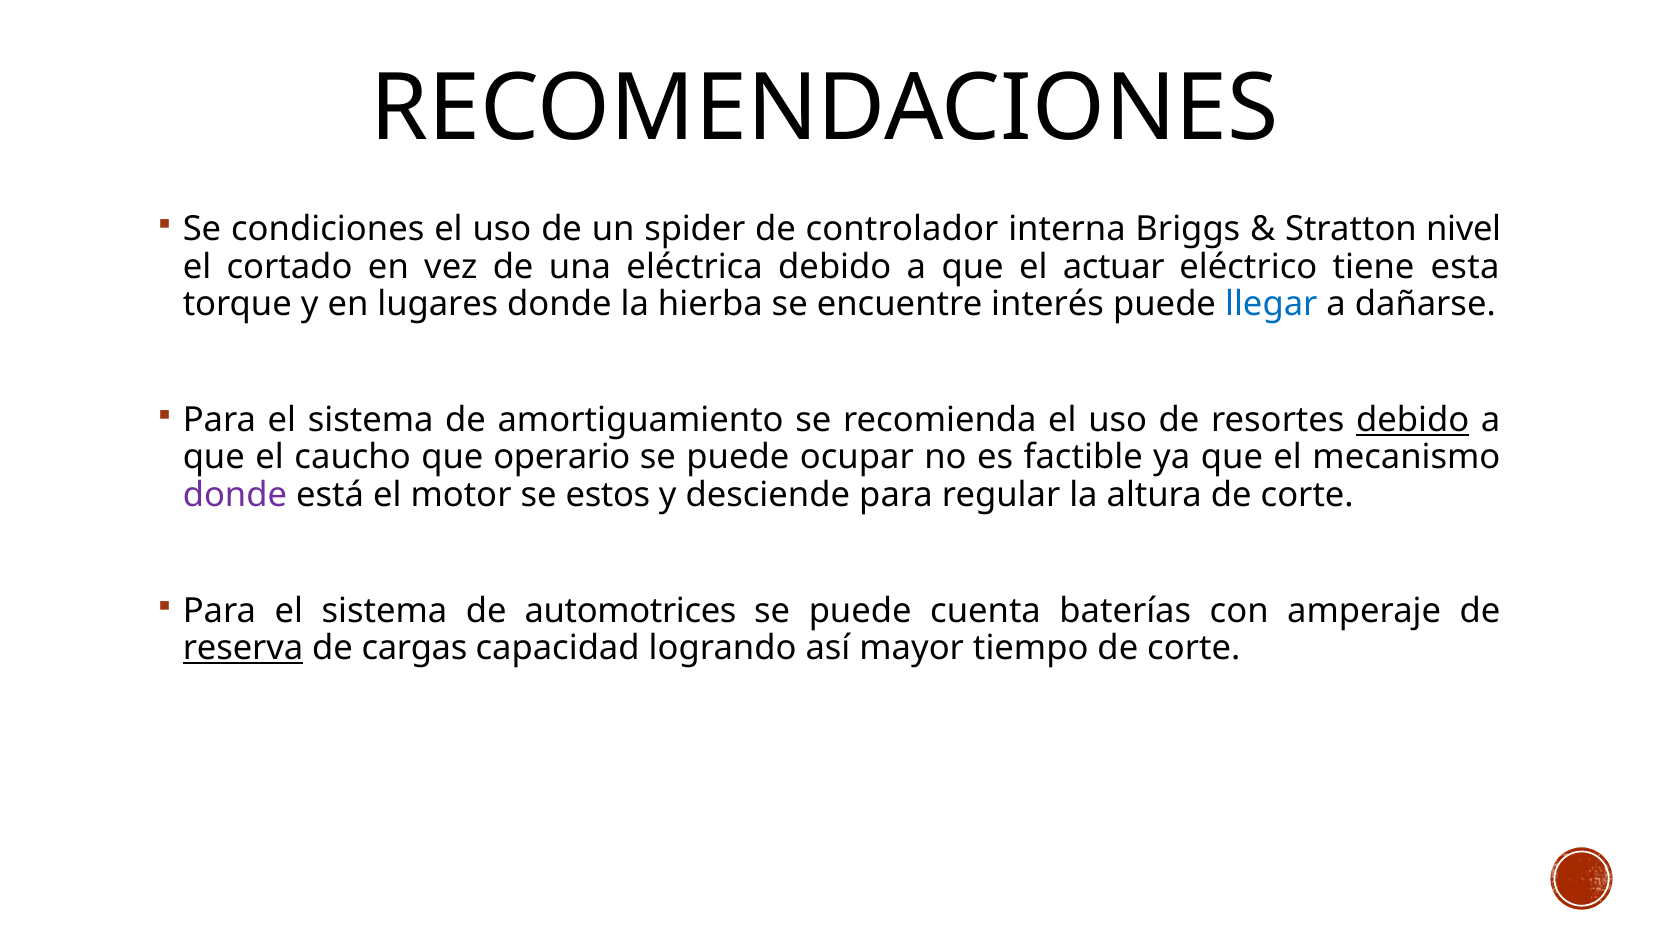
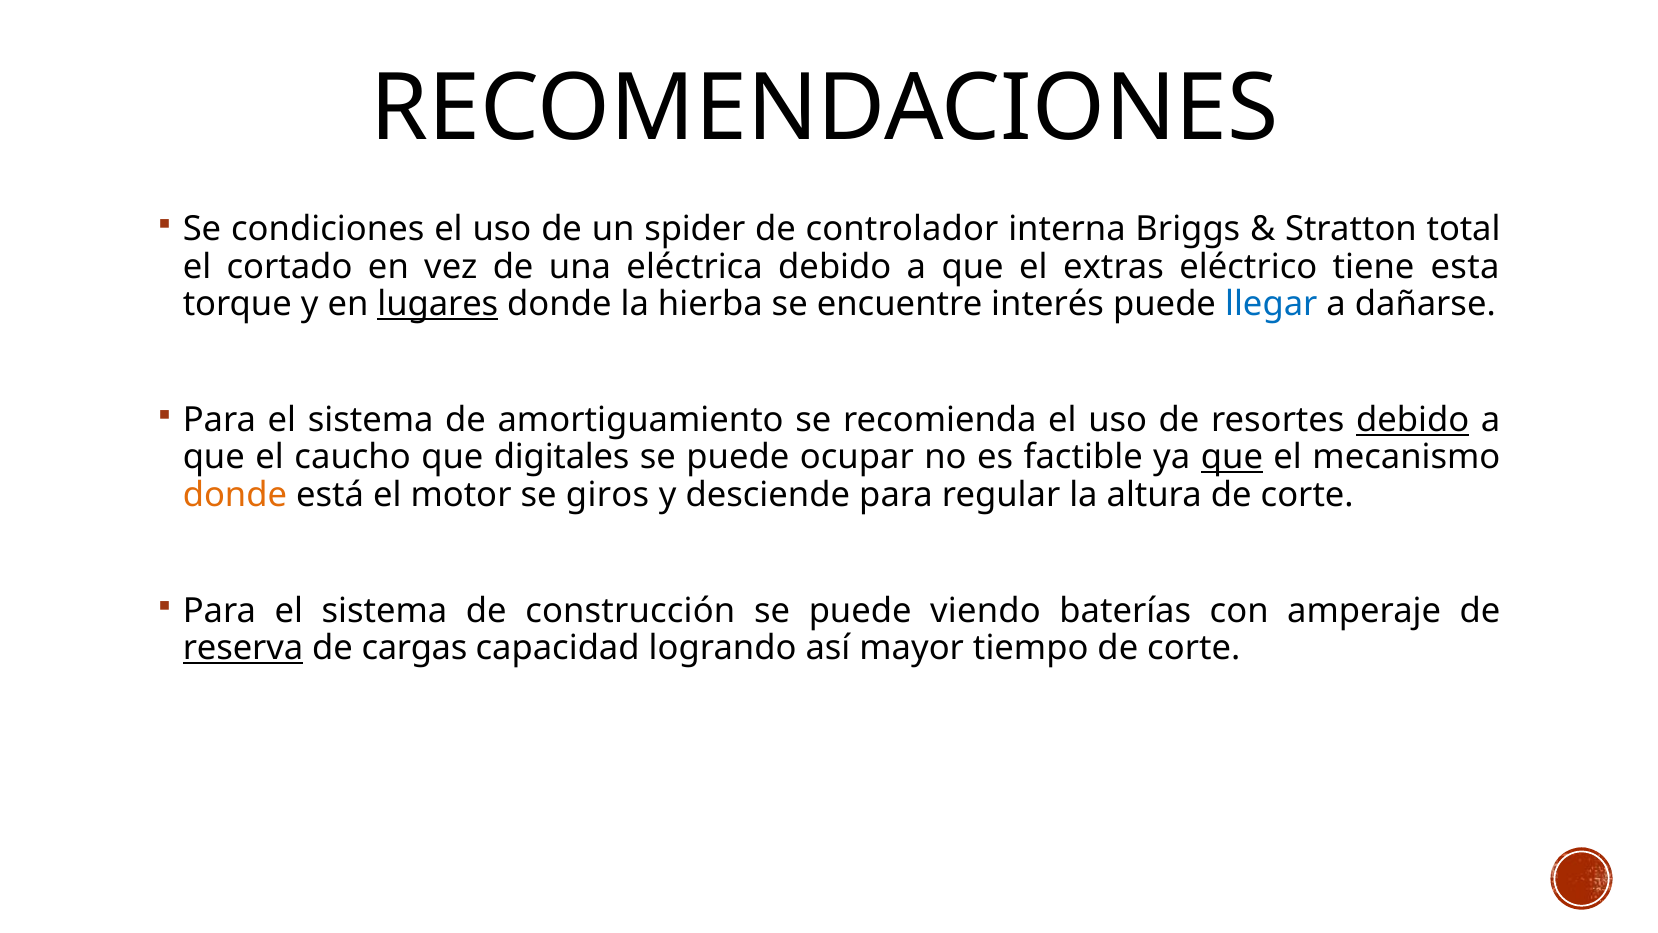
nivel: nivel -> total
actuar: actuar -> extras
lugares underline: none -> present
operario: operario -> digitales
que at (1232, 457) underline: none -> present
donde at (235, 495) colour: purple -> orange
estos: estos -> giros
automotrices: automotrices -> construcción
cuenta: cuenta -> viendo
